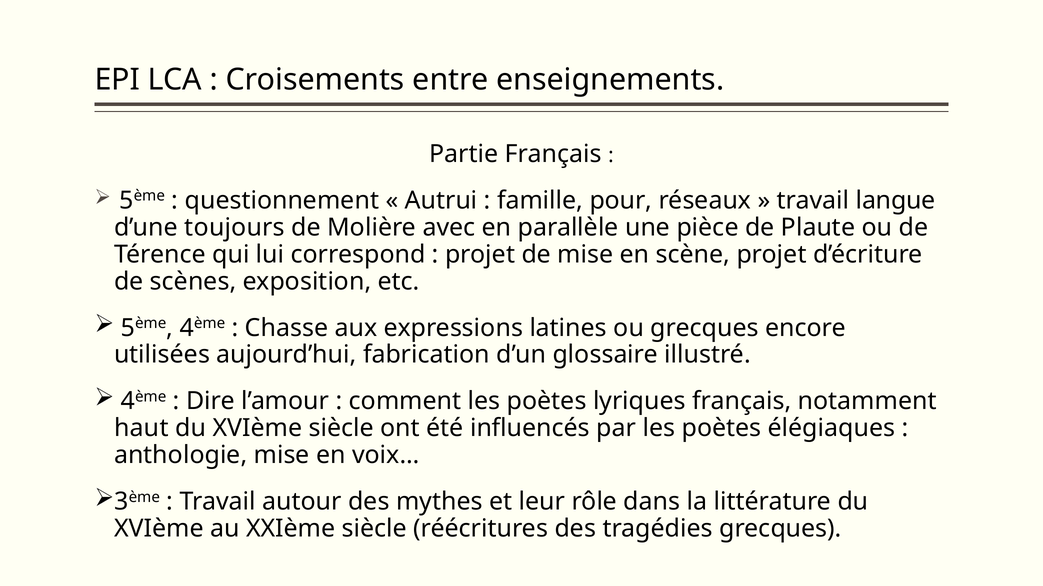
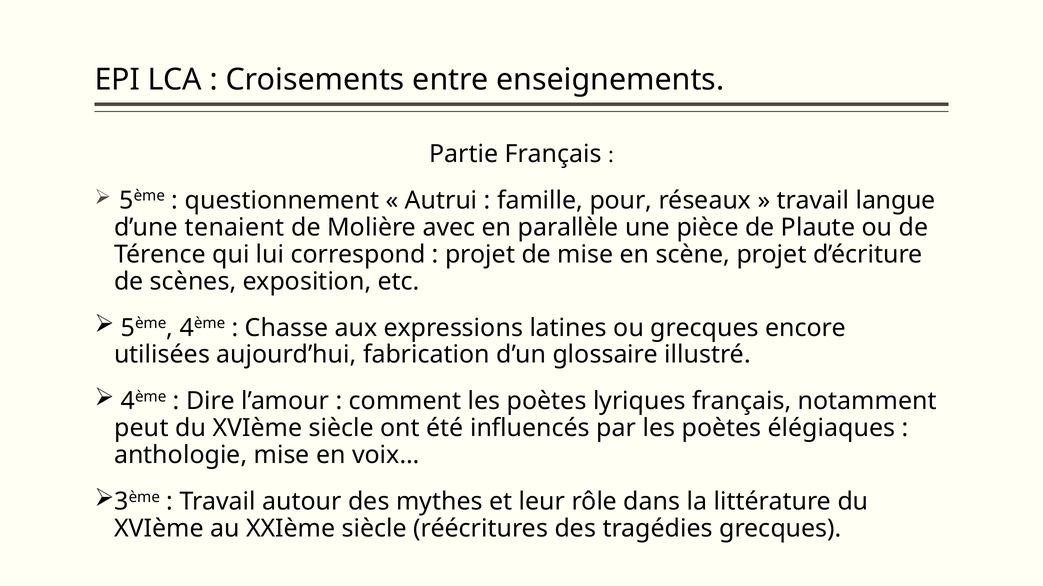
toujours: toujours -> tenaient
haut: haut -> peut
